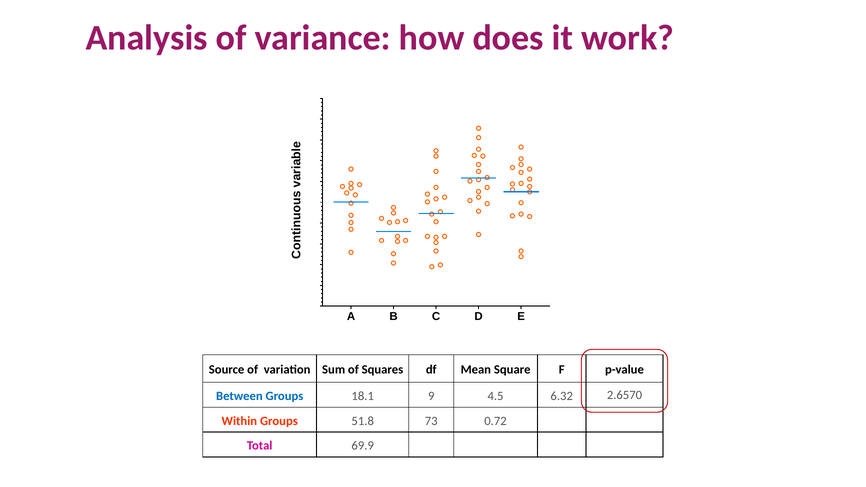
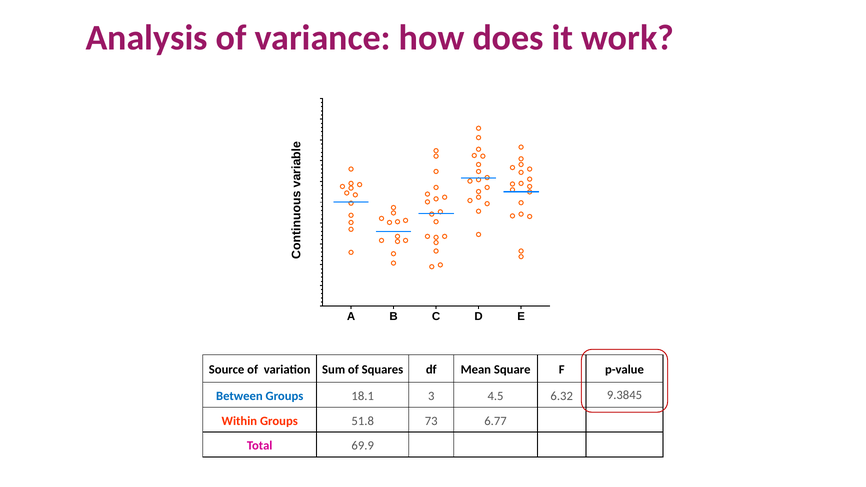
9: 9 -> 3
2.6570: 2.6570 -> 9.3845
0.72: 0.72 -> 6.77
